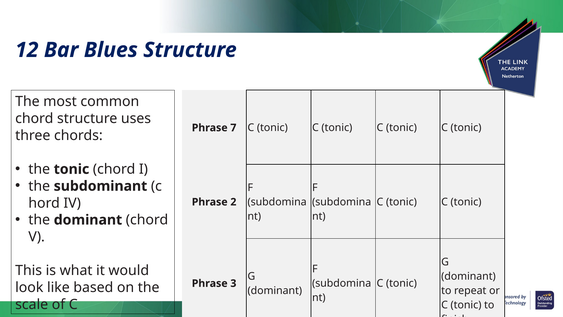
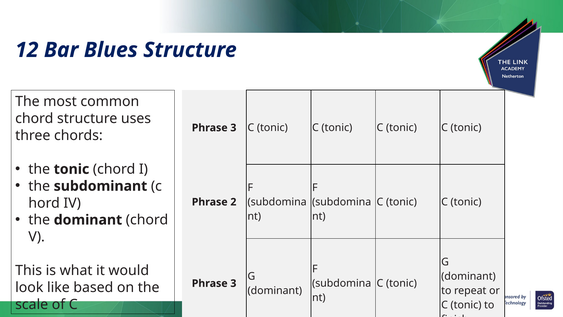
7 at (233, 128): 7 -> 3
